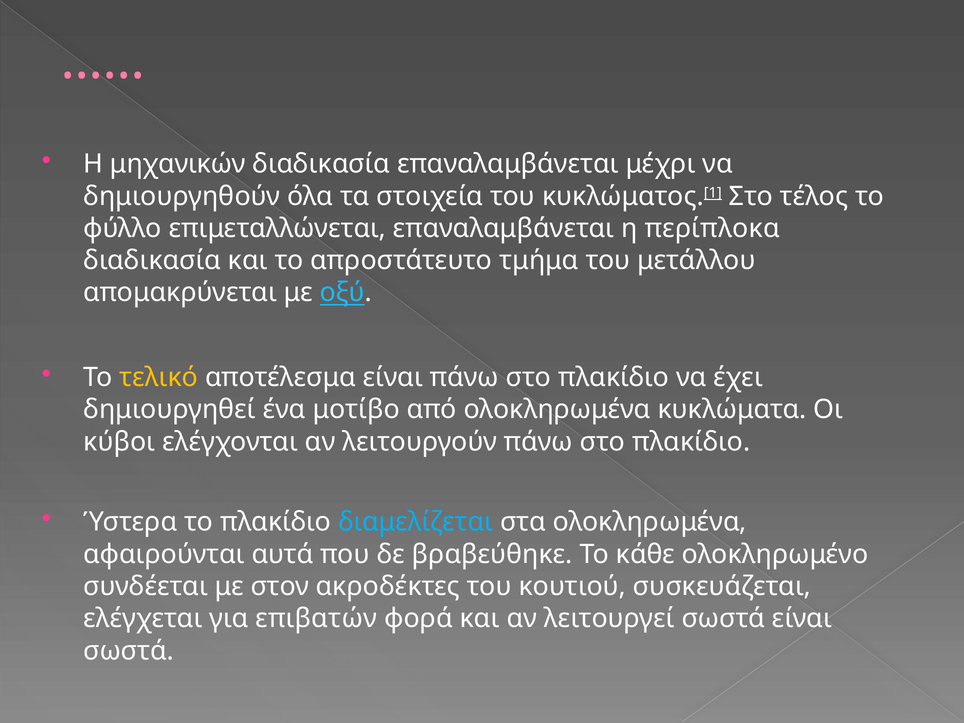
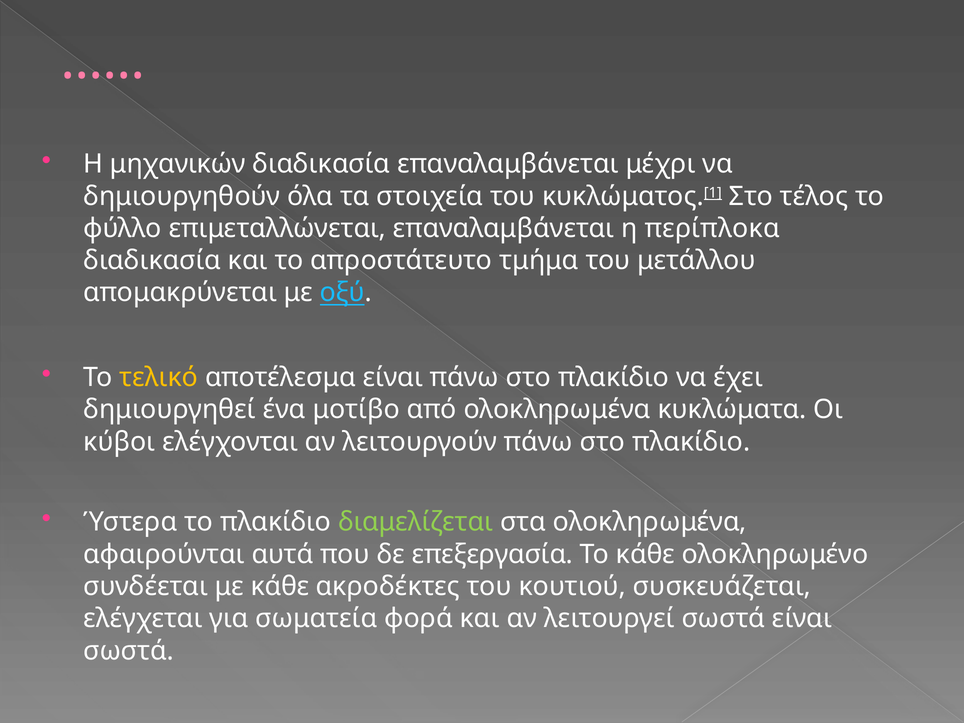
διαμελίζεται colour: light blue -> light green
βραβεύθηκε: βραβεύθηκε -> επεξεργασία
με στον: στον -> κάθε
επιβατών: επιβατών -> σωματεία
